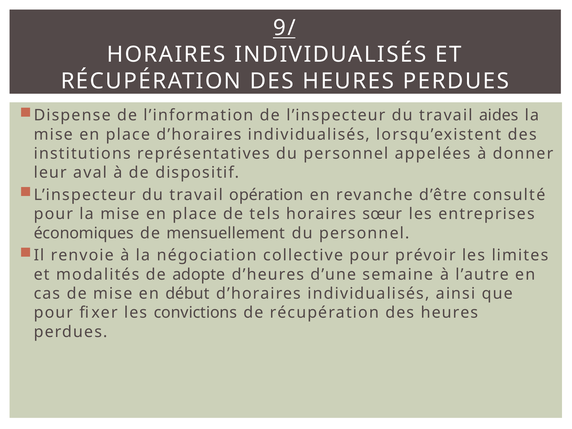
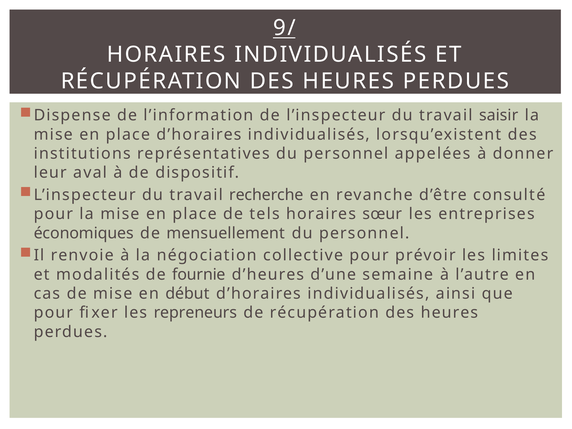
aides: aides -> saisir
opération: opération -> recherche
adopte: adopte -> fournie
convictions: convictions -> repreneurs
